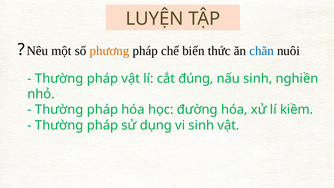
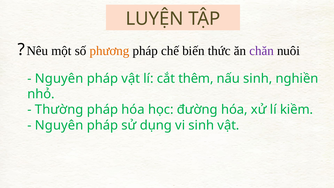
chăn colour: blue -> purple
Thường at (59, 78): Thường -> Nguyên
đúng: đúng -> thêm
Thường at (59, 125): Thường -> Nguyên
